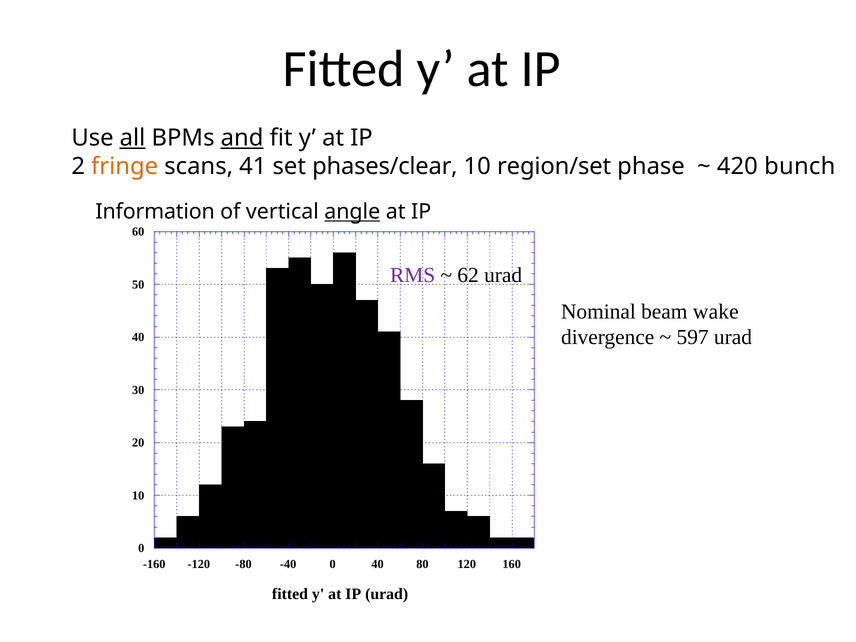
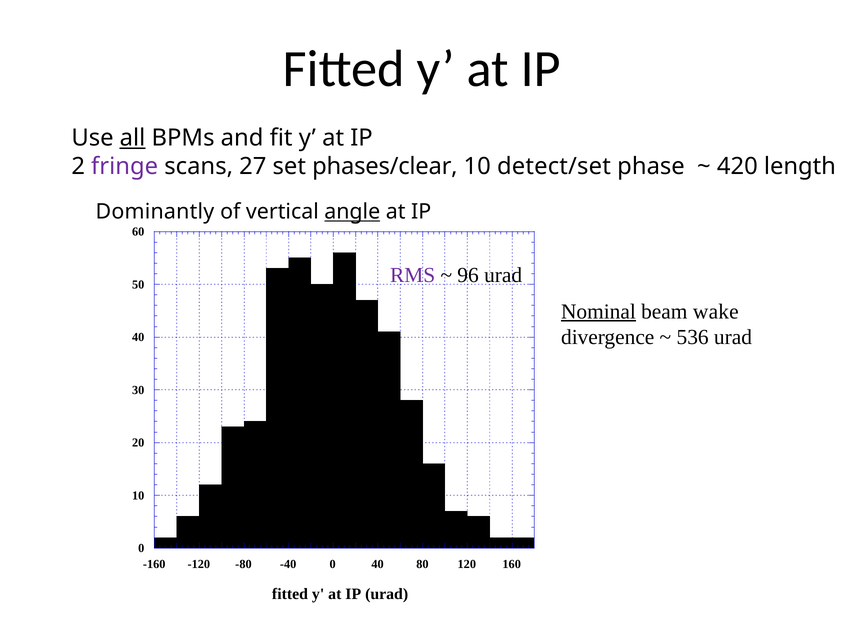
and underline: present -> none
fringe colour: orange -> purple
41: 41 -> 27
region/set: region/set -> detect/set
bunch: bunch -> length
Information: Information -> Dominantly
62: 62 -> 96
Nominal underline: none -> present
597: 597 -> 536
